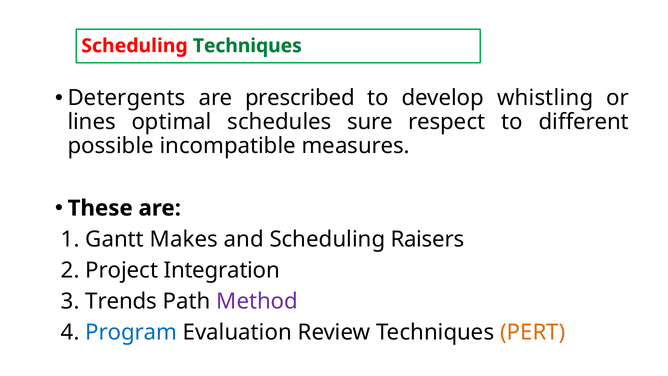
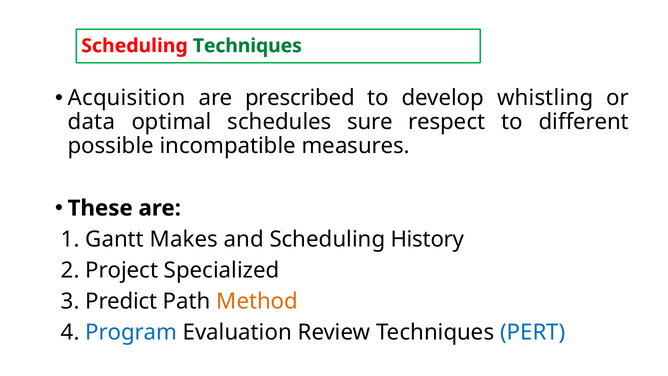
Detergents: Detergents -> Acquisition
lines: lines -> data
Raisers: Raisers -> History
Integration: Integration -> Specialized
Trends: Trends -> Predict
Method colour: purple -> orange
PERT colour: orange -> blue
